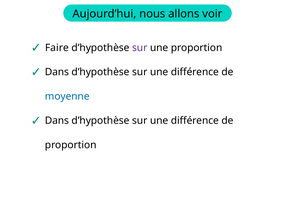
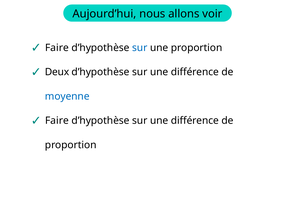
sur at (140, 48) colour: purple -> blue
Dans at (57, 72): Dans -> Deux
Dans at (57, 121): Dans -> Faire
